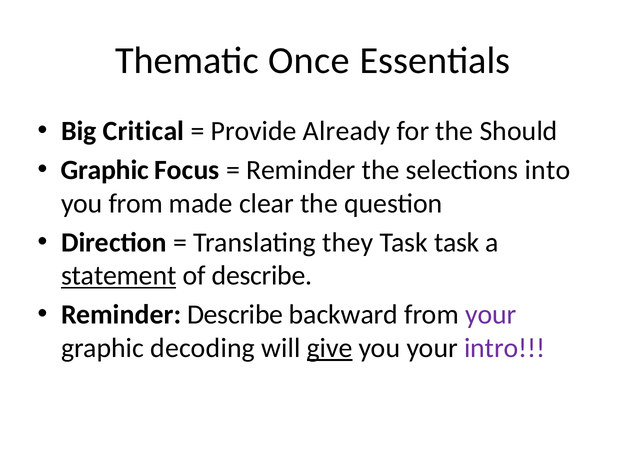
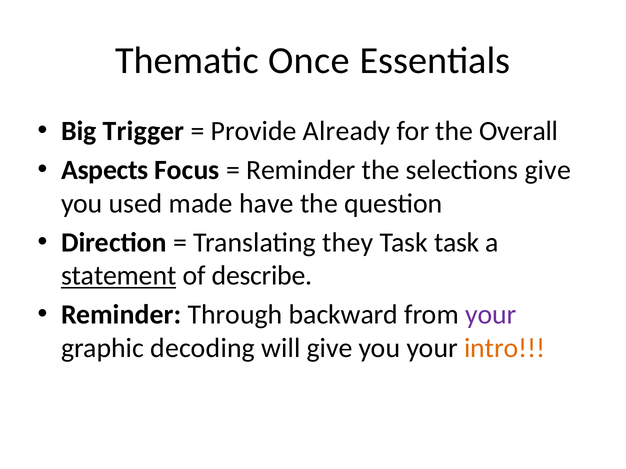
Critical: Critical -> Trigger
Should: Should -> Overall
Graphic at (105, 170): Graphic -> Aspects
selections into: into -> give
you from: from -> used
clear: clear -> have
Reminder Describe: Describe -> Through
give at (330, 348) underline: present -> none
intro colour: purple -> orange
